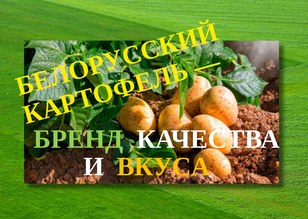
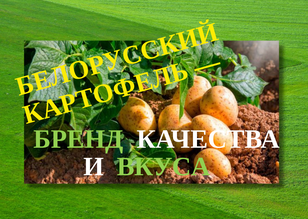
ВКУСА colour: yellow -> light green
